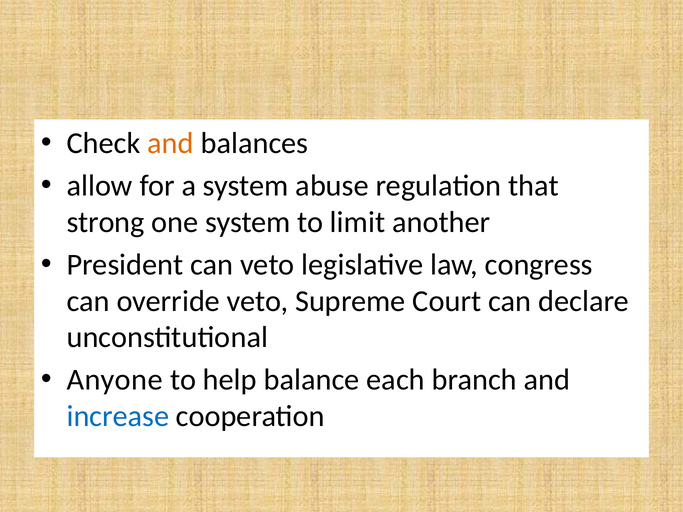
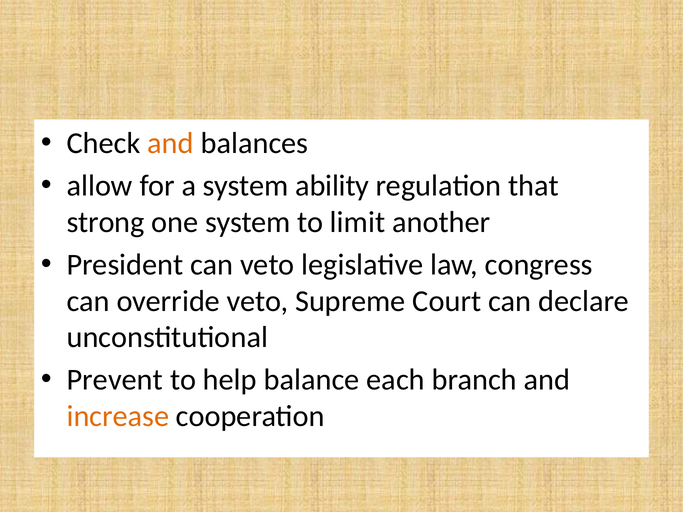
abuse: abuse -> ability
Anyone: Anyone -> Prevent
increase colour: blue -> orange
